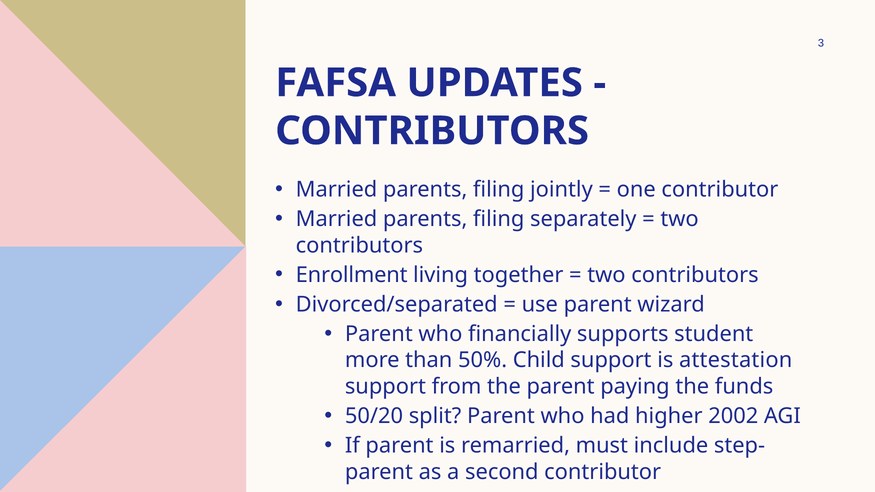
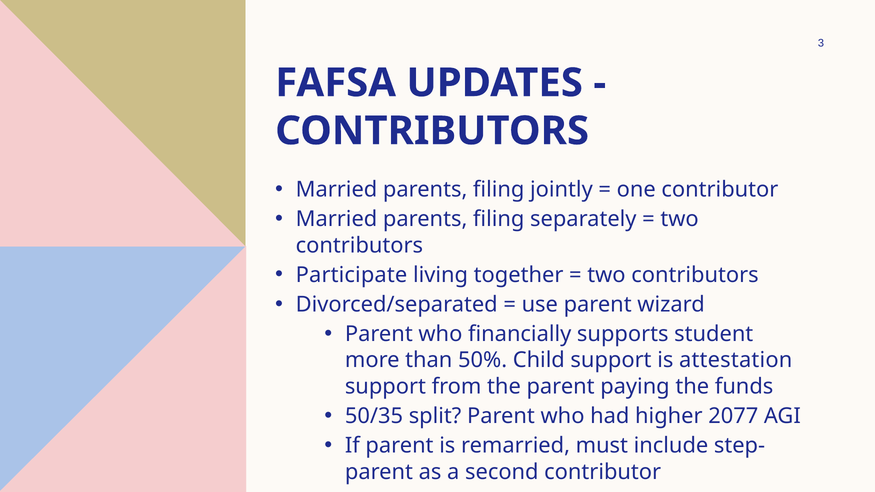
Enrollment: Enrollment -> Participate
50/20: 50/20 -> 50/35
2002: 2002 -> 2077
